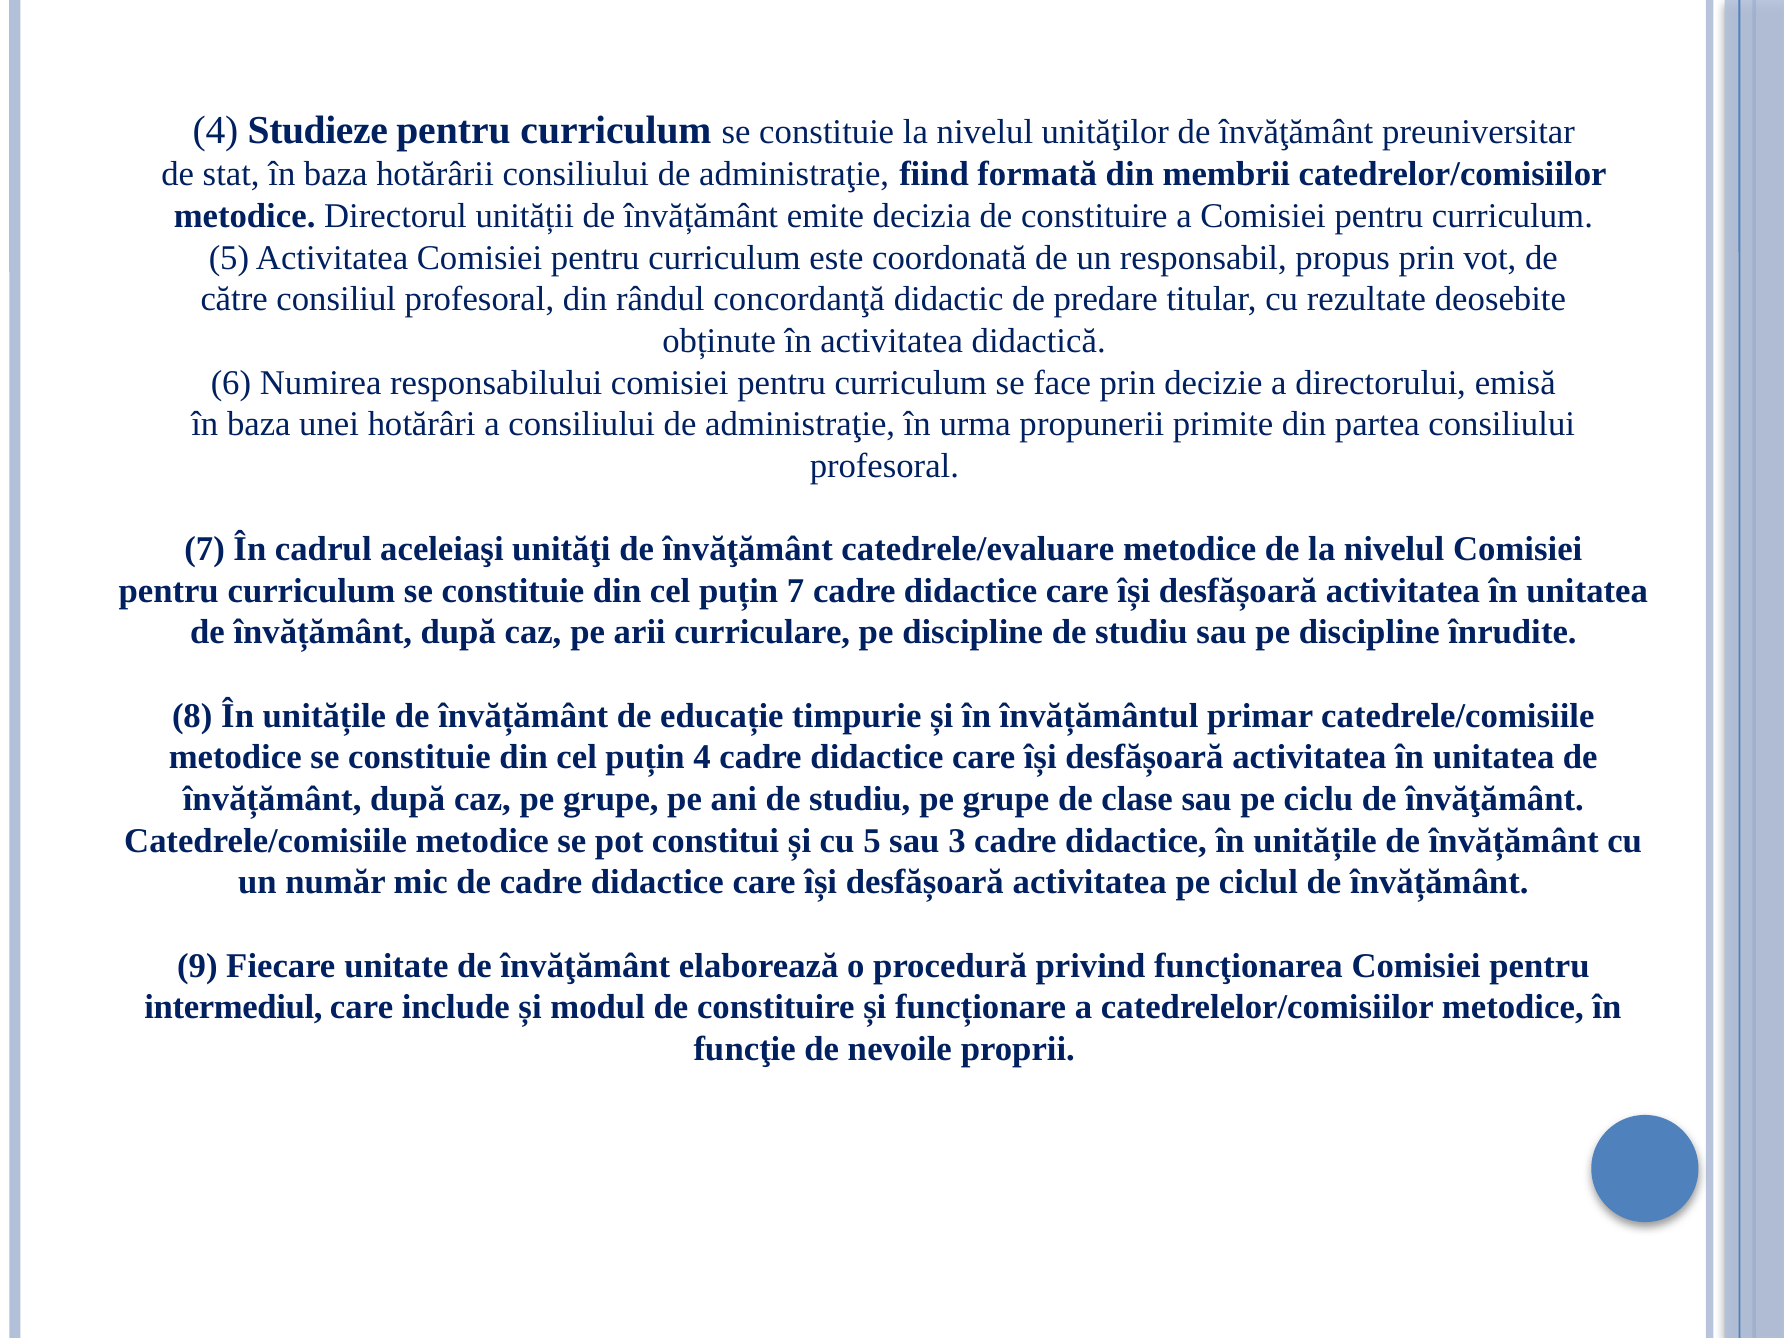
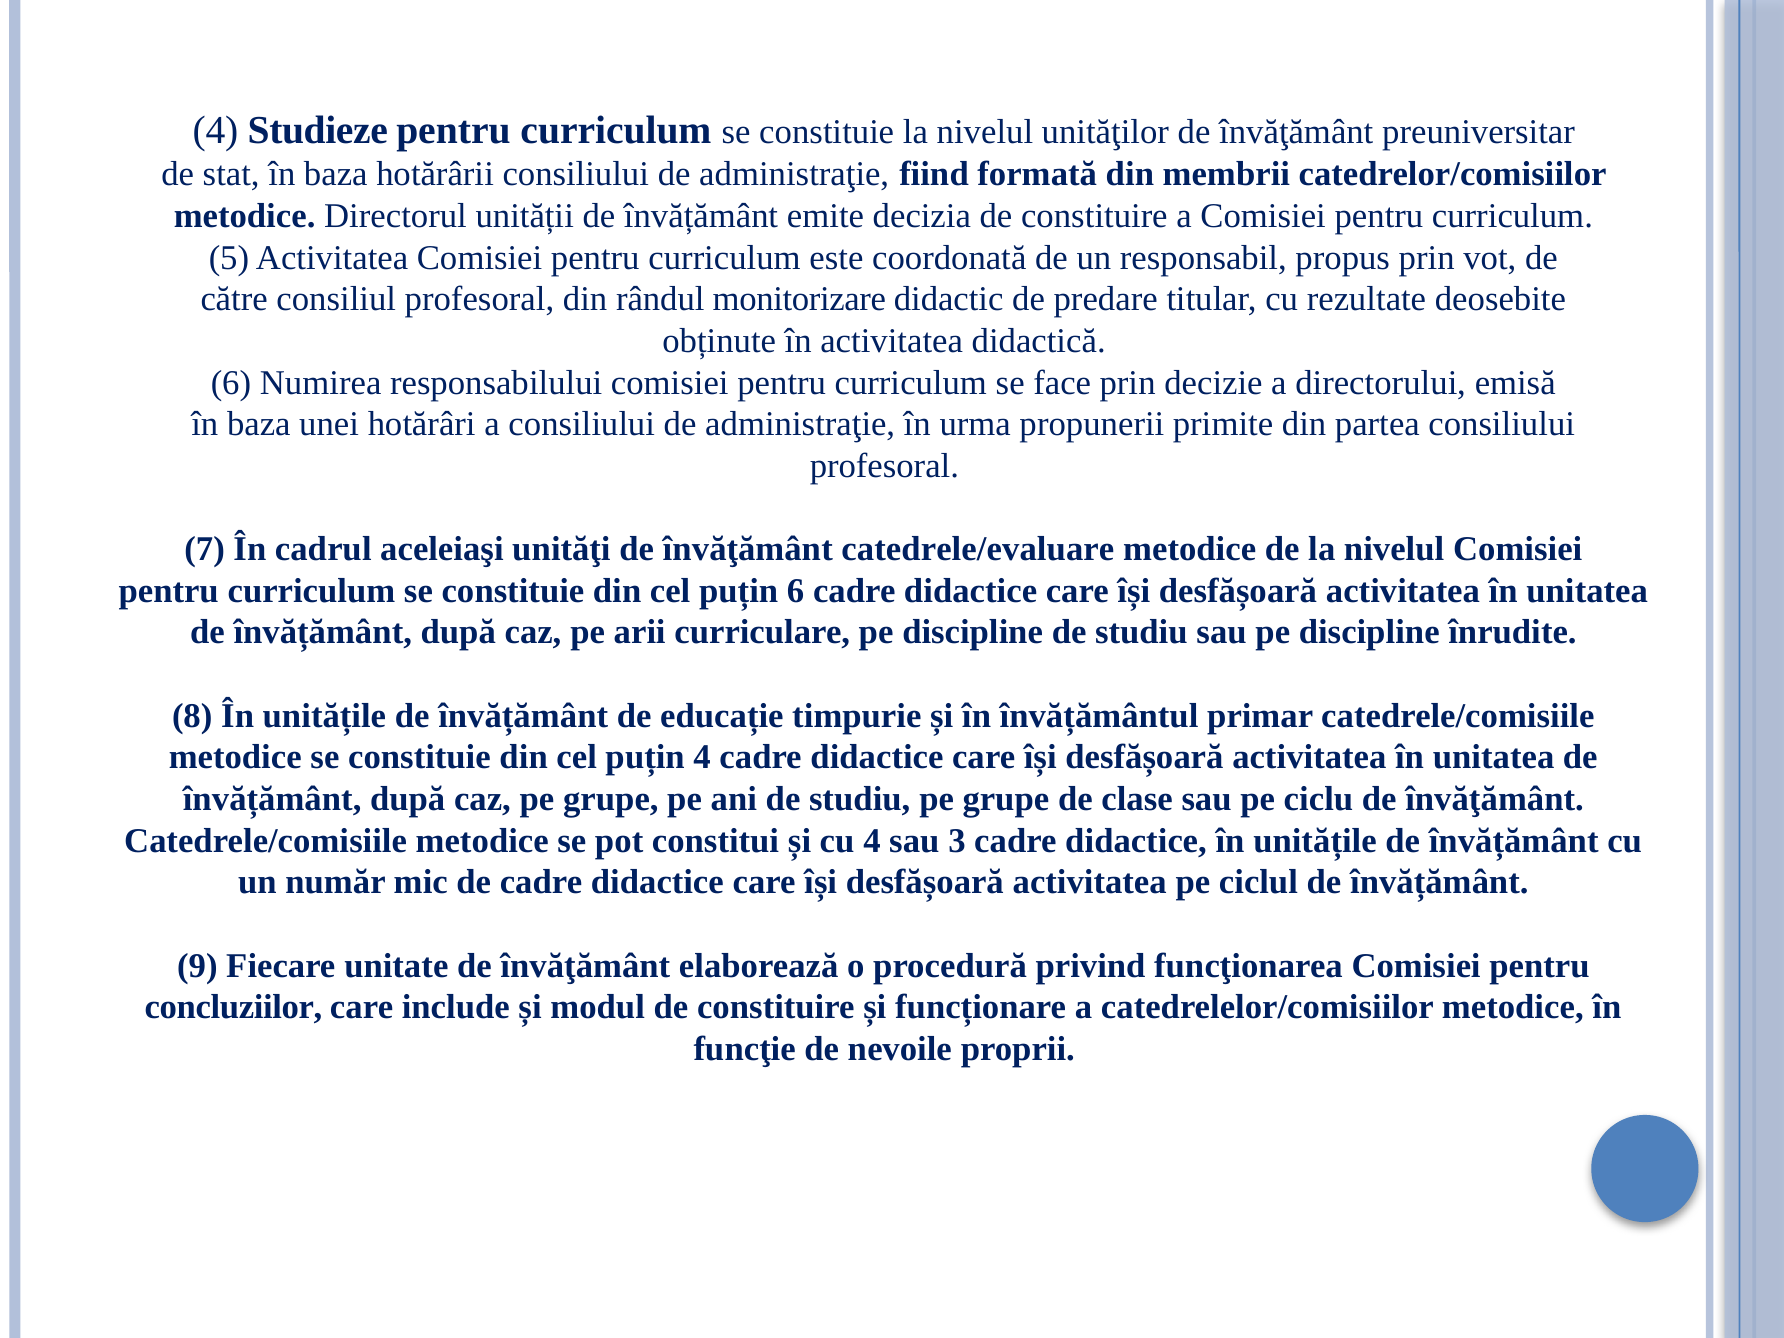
concordanţă: concordanţă -> monitorizare
puțin 7: 7 -> 6
cu 5: 5 -> 4
intermediul: intermediul -> concluziilor
